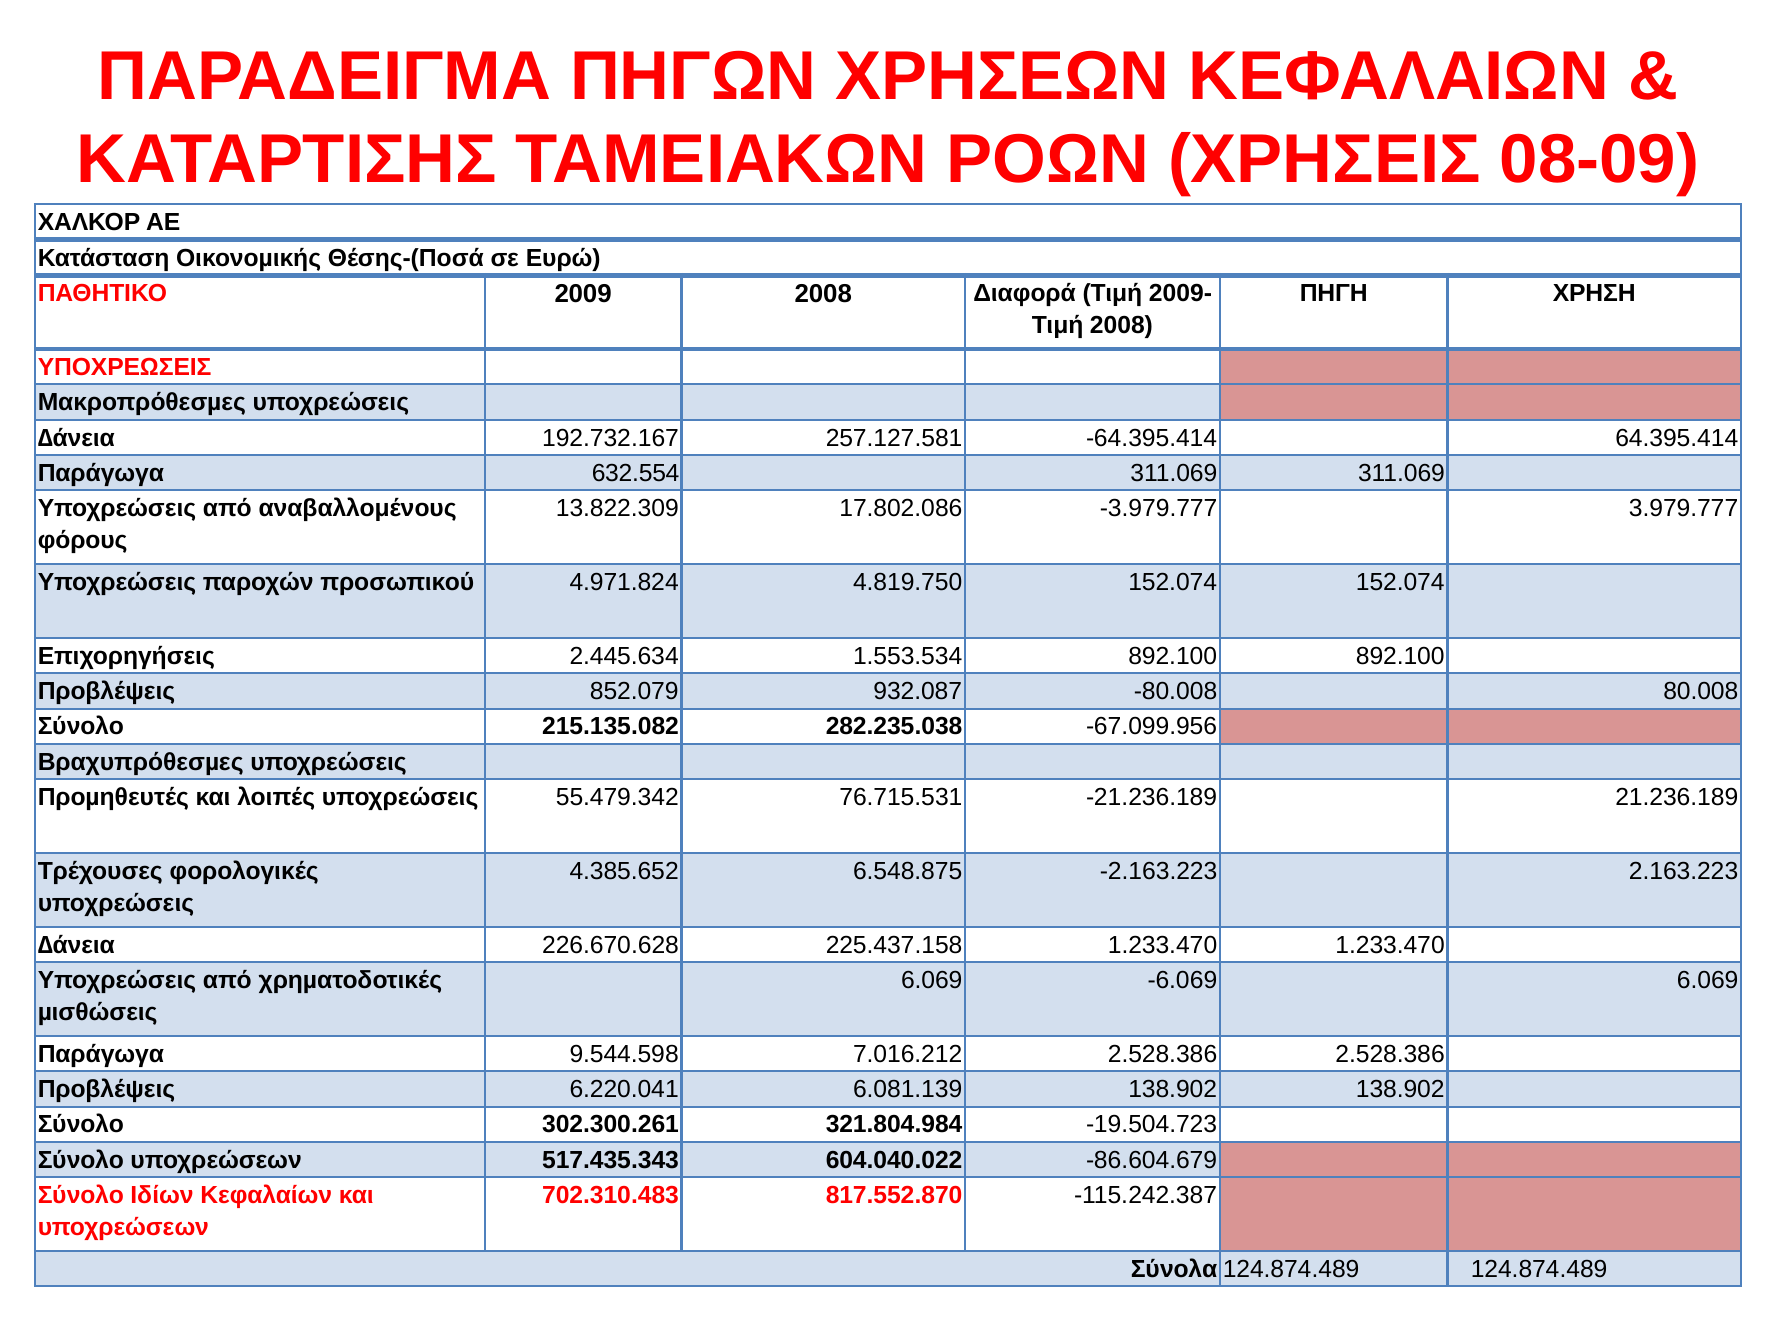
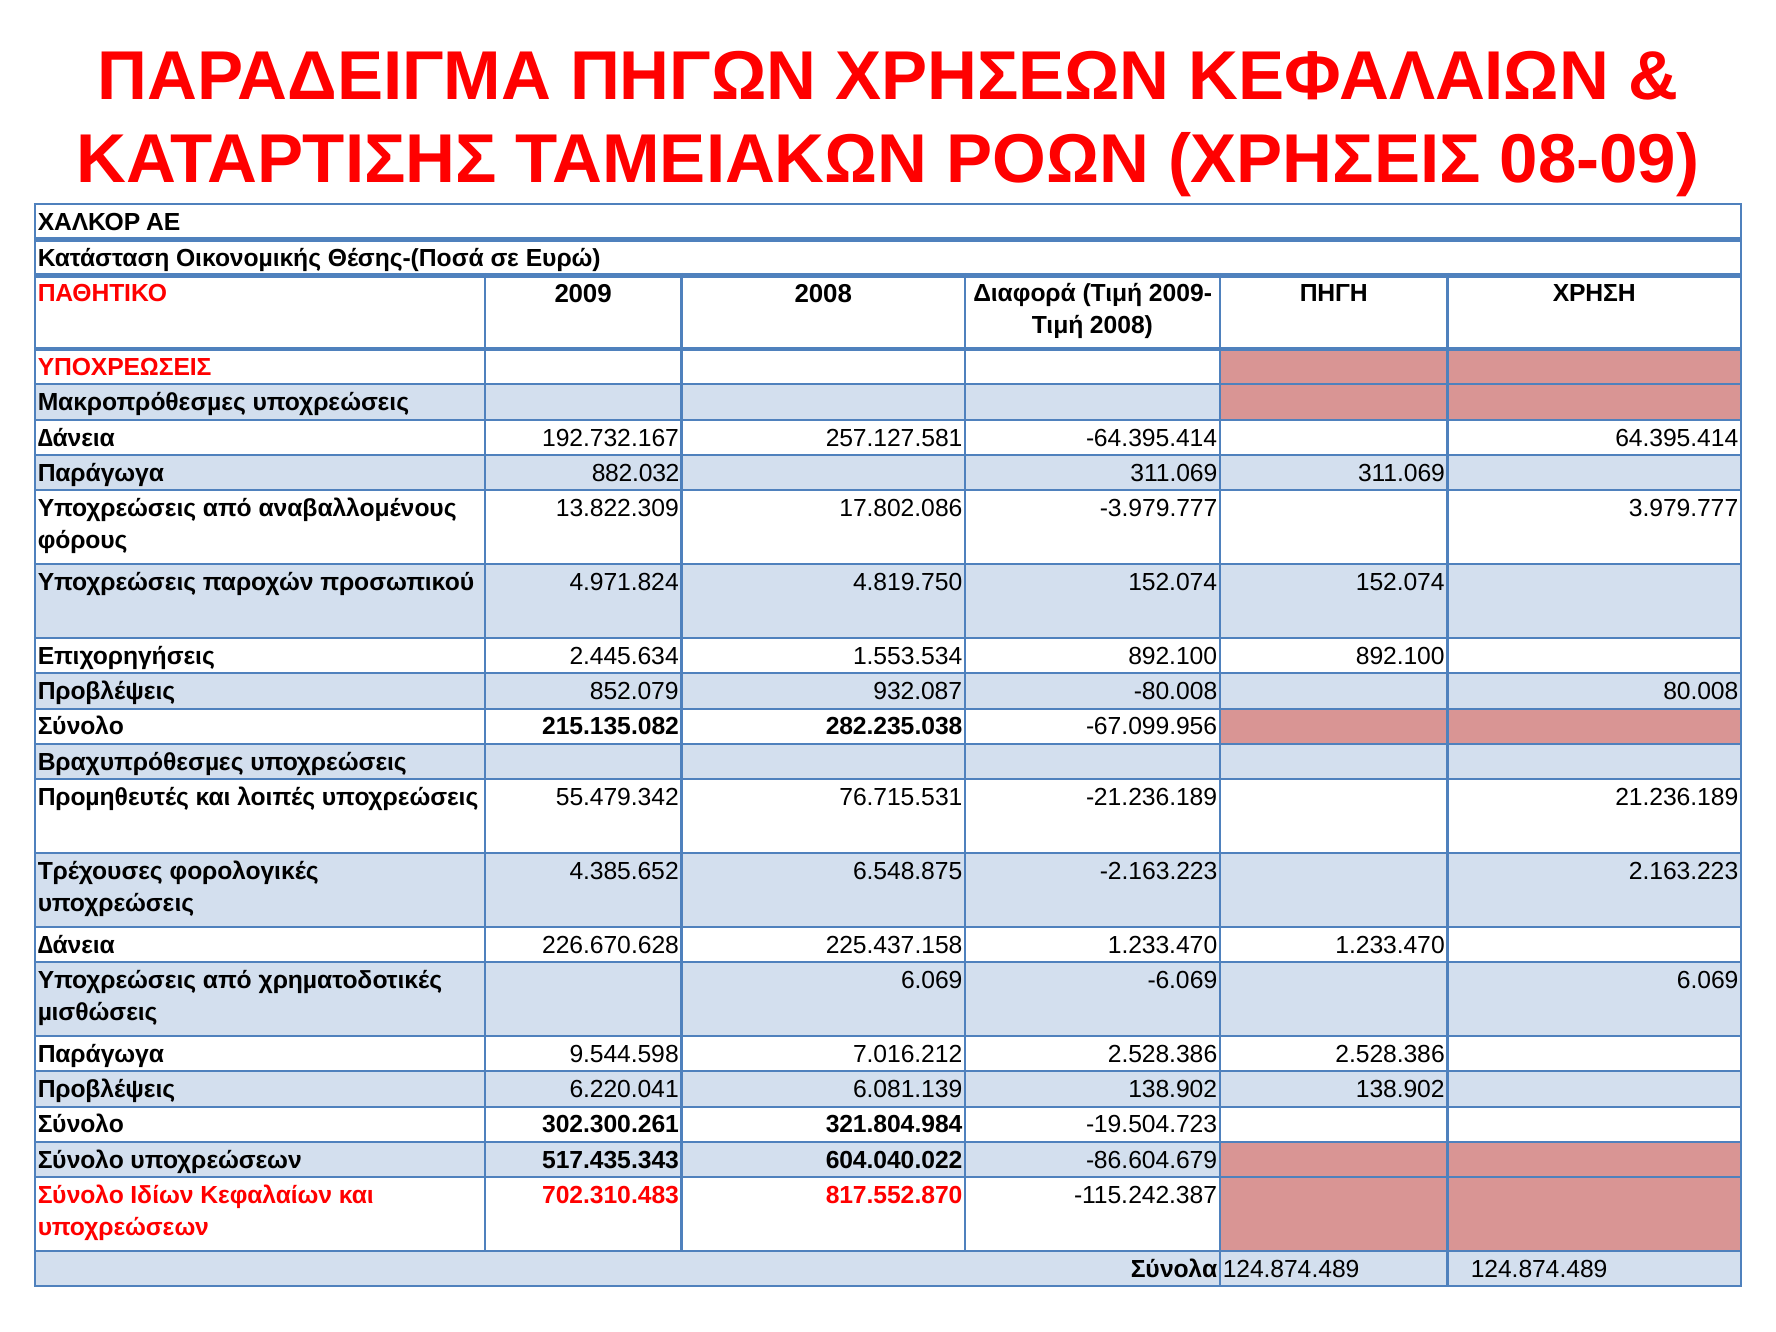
632.554: 632.554 -> 882.032
